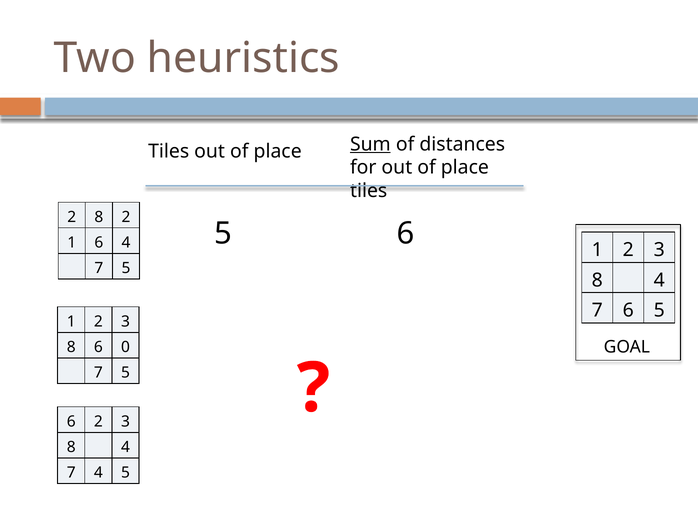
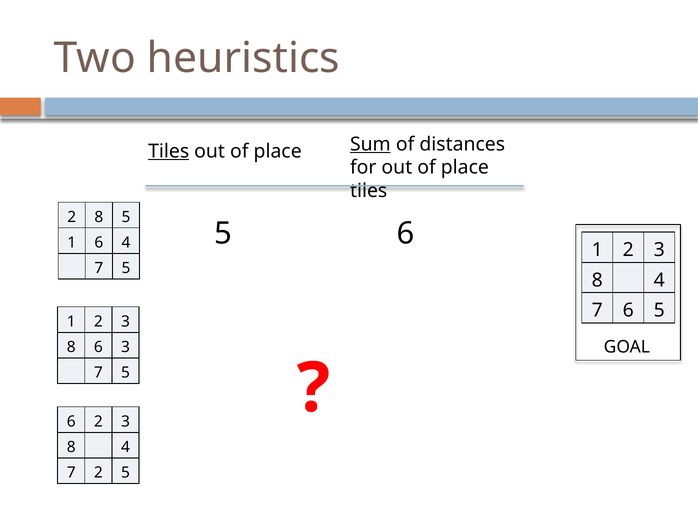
Tiles at (169, 151) underline: none -> present
8 2: 2 -> 5
6 0: 0 -> 3
7 4: 4 -> 2
